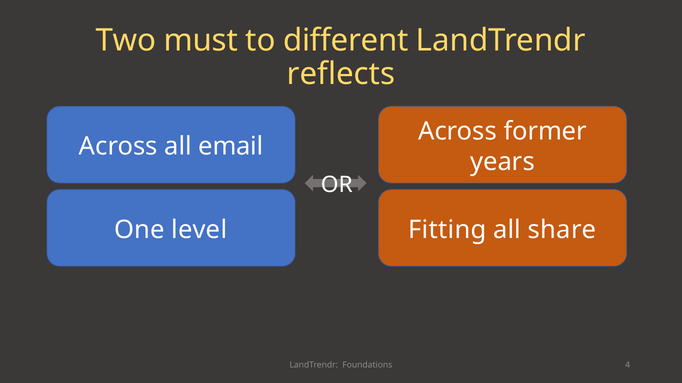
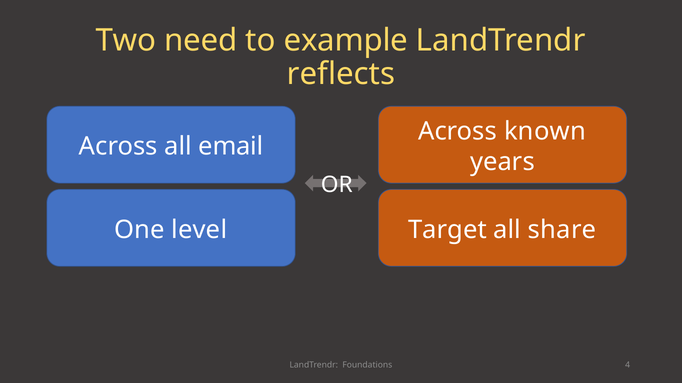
must: must -> need
different: different -> example
former: former -> known
Fitting: Fitting -> Target
